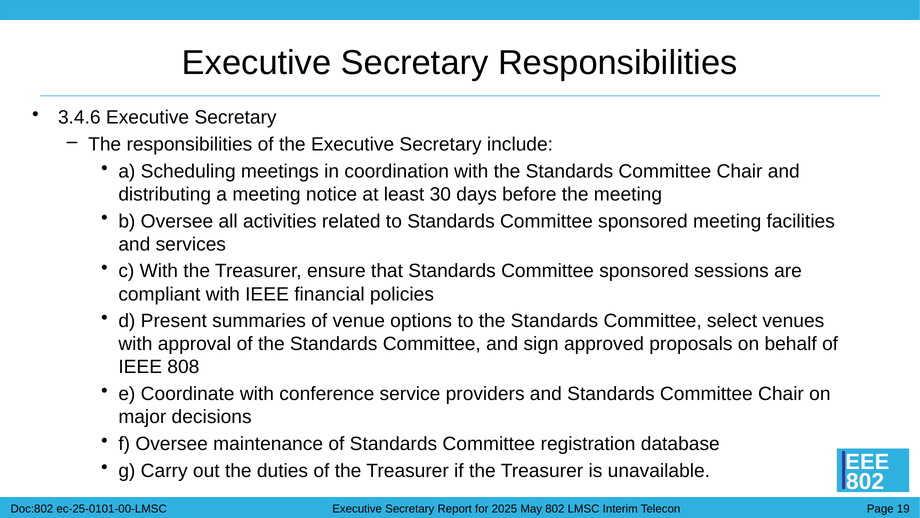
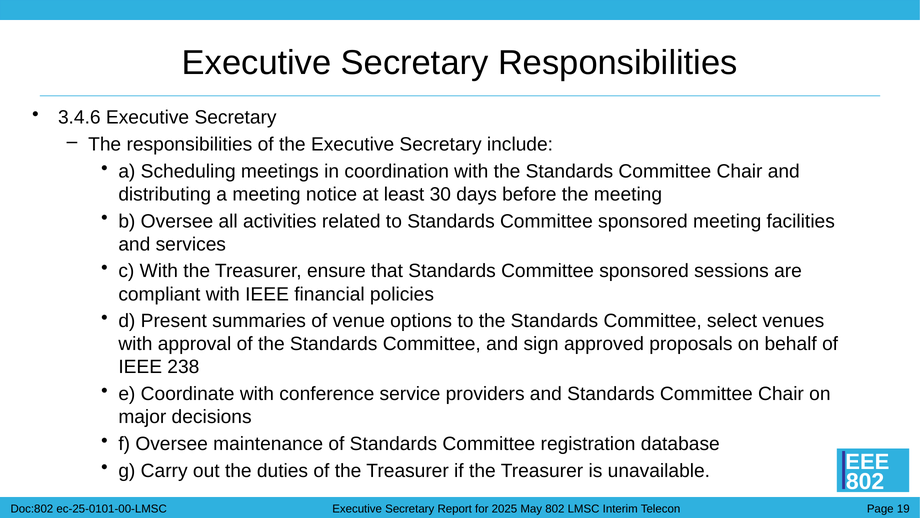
808: 808 -> 238
